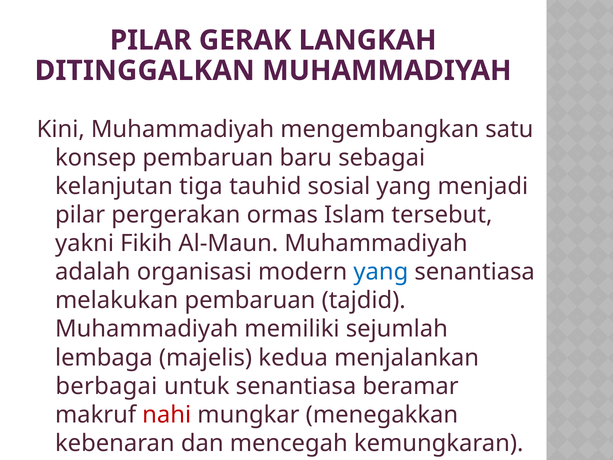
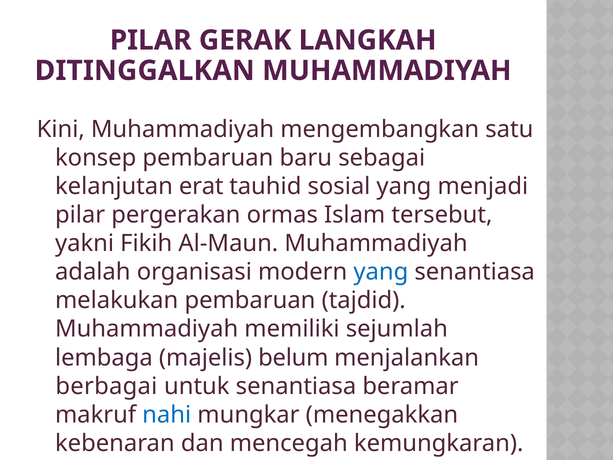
tiga: tiga -> erat
kedua: kedua -> belum
nahi colour: red -> blue
